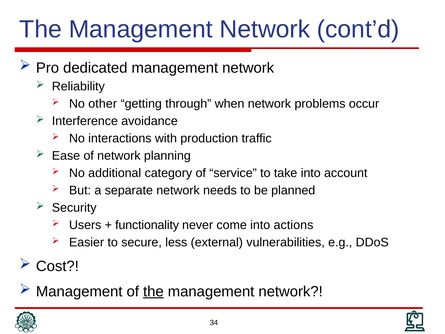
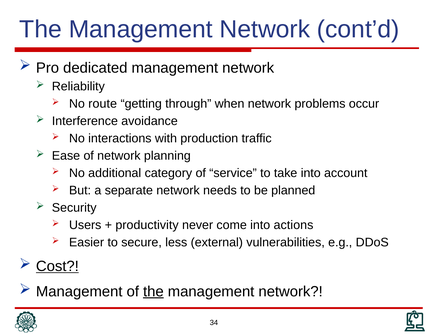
other: other -> route
functionality: functionality -> productivity
Cost underline: none -> present
